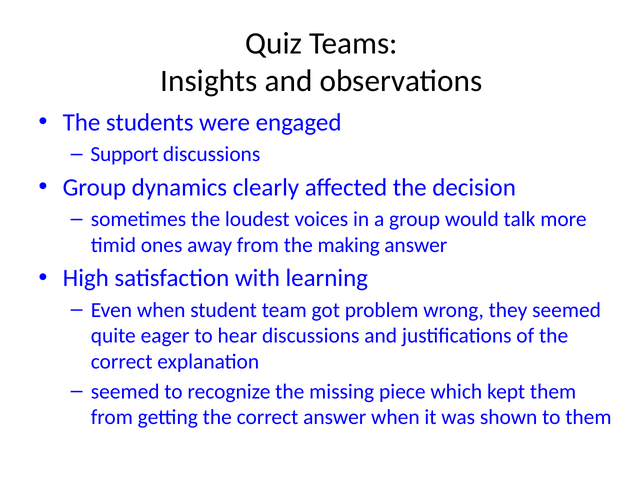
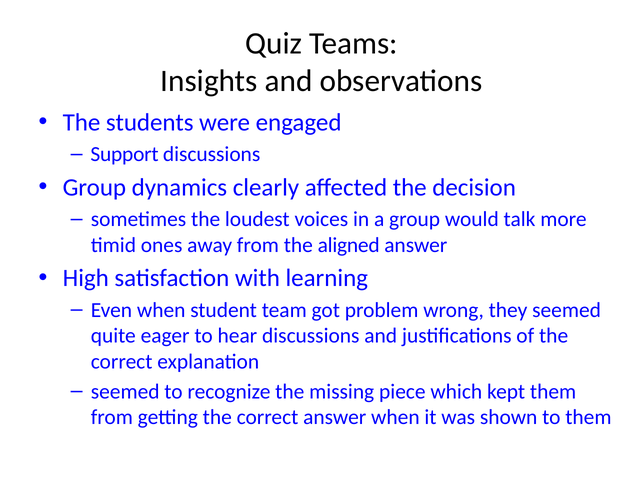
making: making -> aligned
